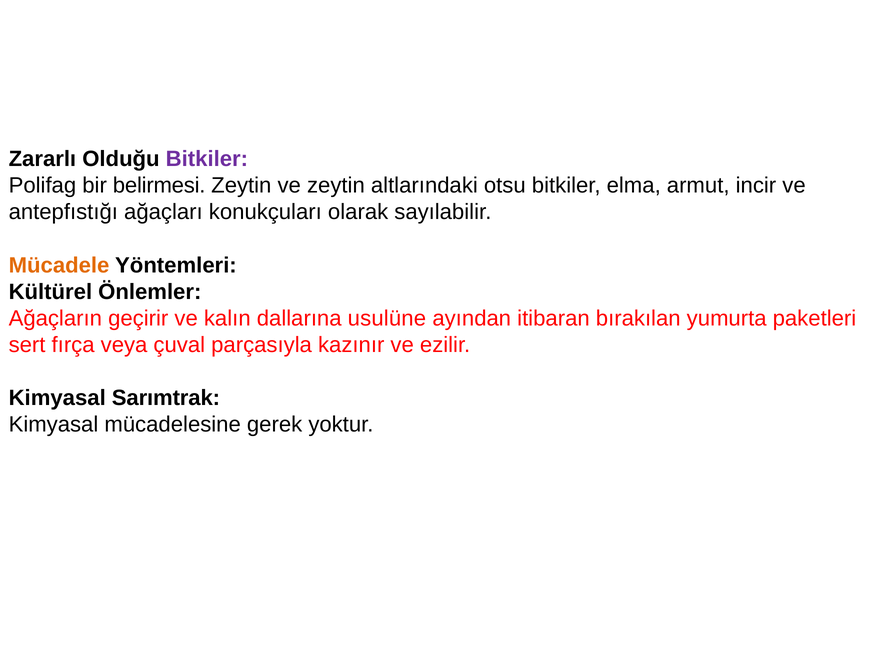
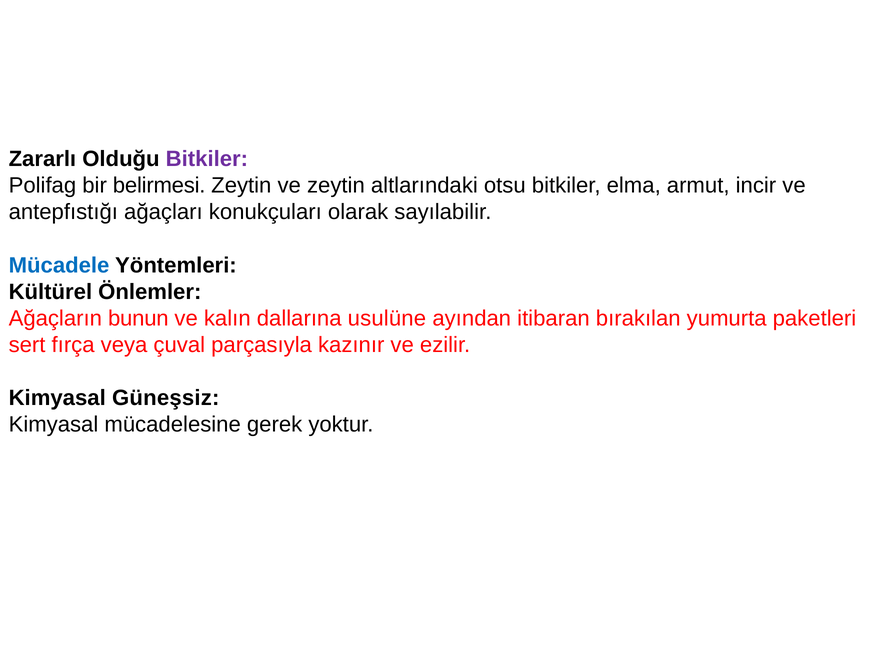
Mücadele colour: orange -> blue
geçirir: geçirir -> bunun
Sarımtrak: Sarımtrak -> Güneşsiz
